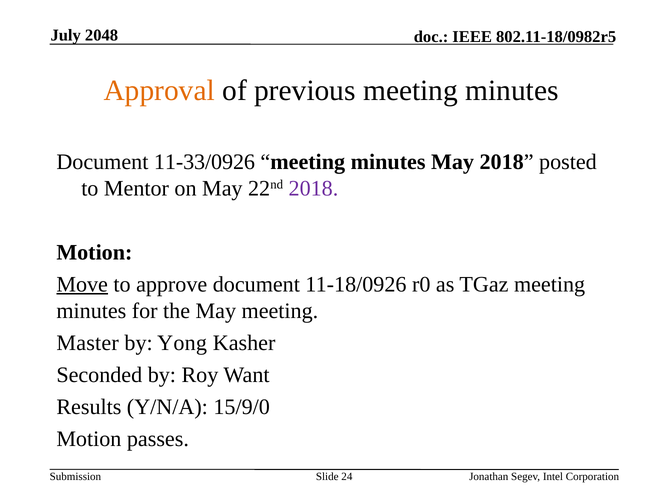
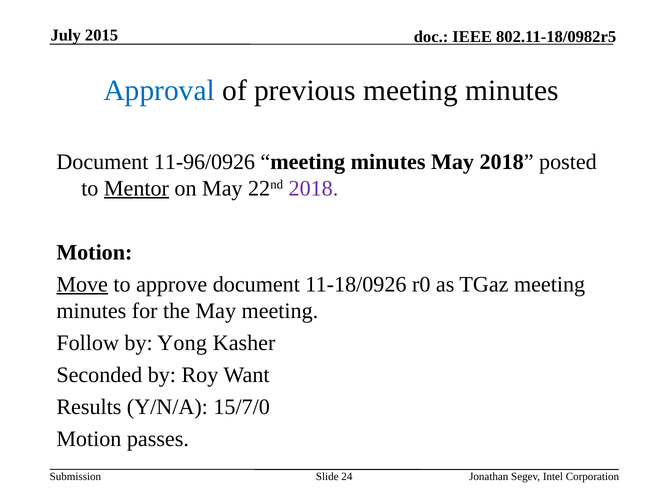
2048: 2048 -> 2015
Approval colour: orange -> blue
11-33/0926: 11-33/0926 -> 11-96/0926
Mentor underline: none -> present
Master: Master -> Follow
15/9/0: 15/9/0 -> 15/7/0
